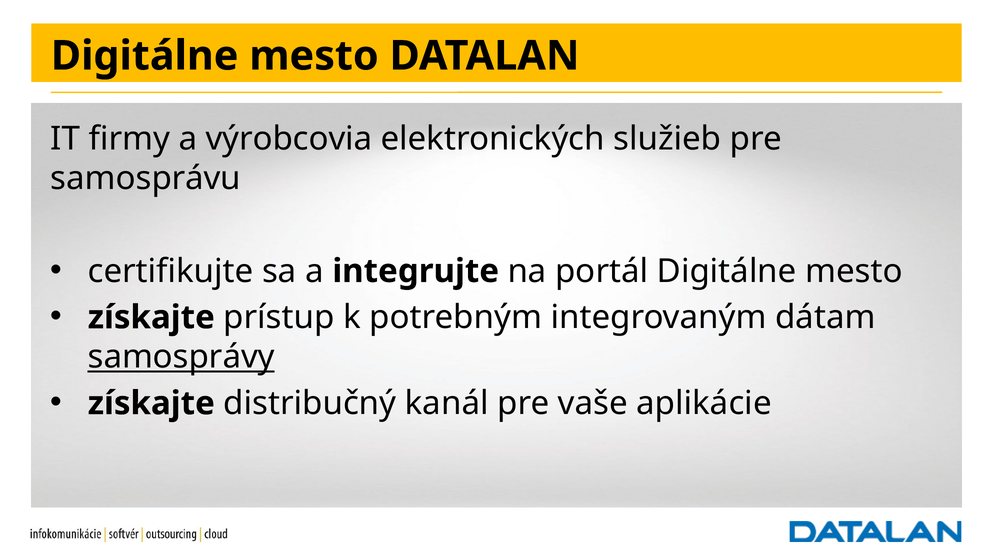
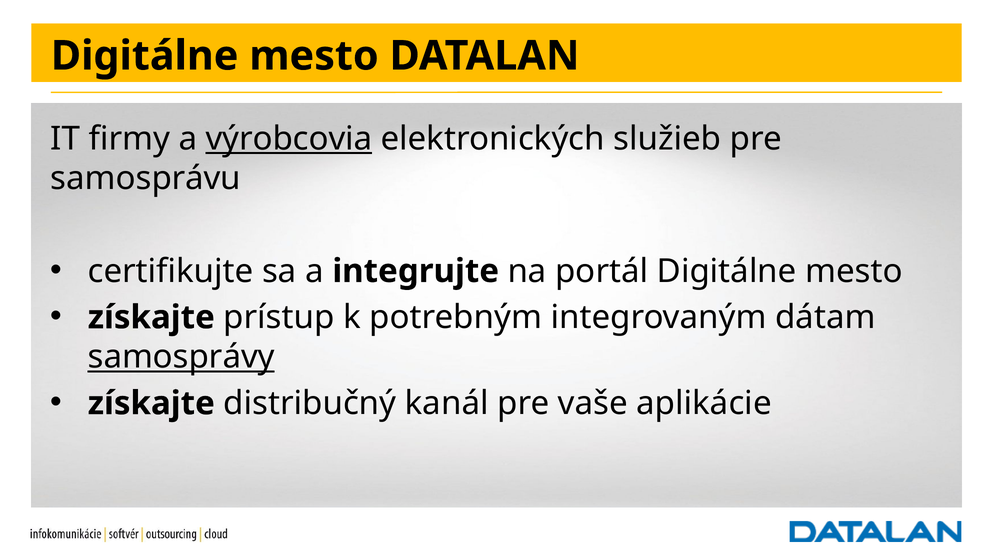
výrobcovia underline: none -> present
